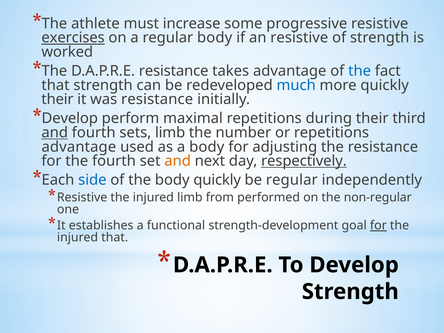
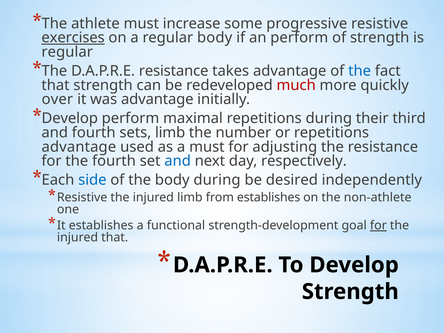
an resistive: resistive -> perform
worked at (67, 52): worked -> regular
much colour: blue -> red
their at (57, 99): their -> over
was resistance: resistance -> advantage
and at (55, 133) underline: present -> none
a body: body -> must
and at (178, 161) colour: orange -> blue
respectively underline: present -> none
body quickly: quickly -> during
be regular: regular -> desired
from performed: performed -> establishes
non-regular: non-regular -> non-athlete
